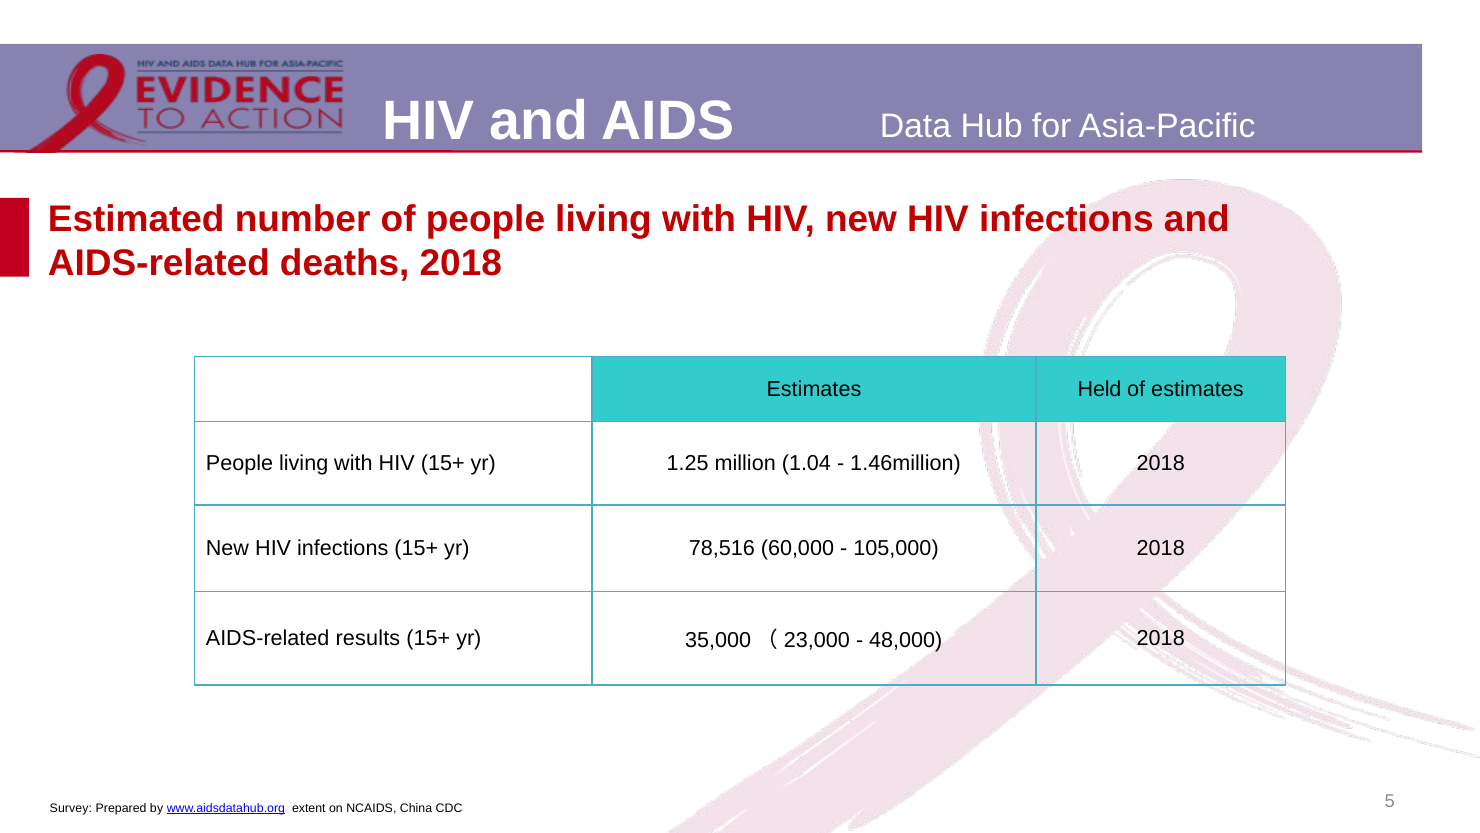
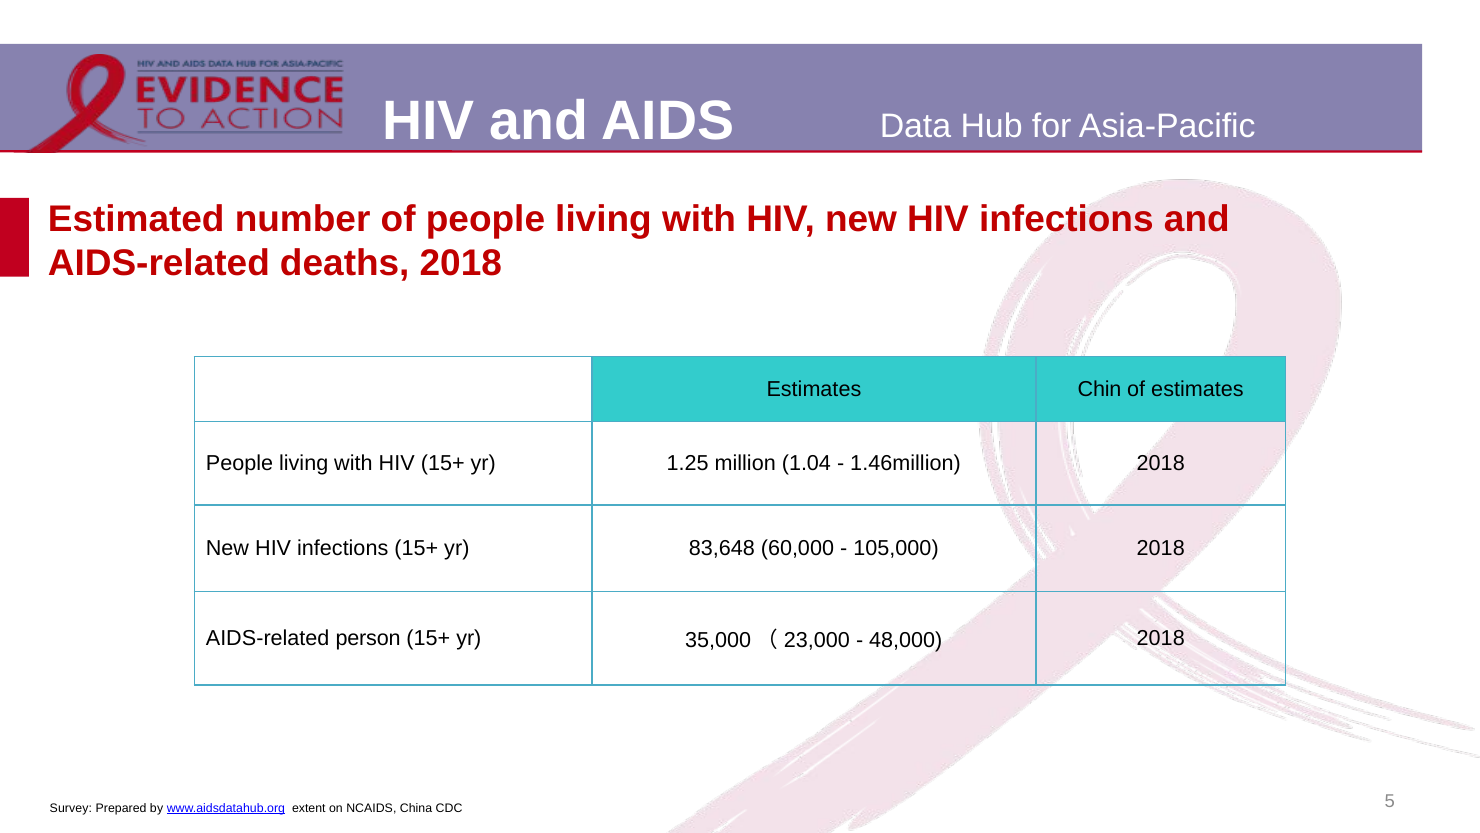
Held: Held -> Chin
78,516: 78,516 -> 83,648
results: results -> person
